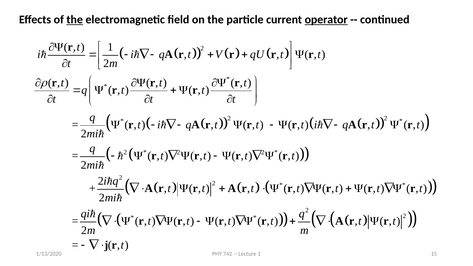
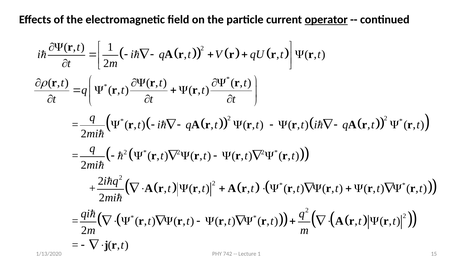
the at (75, 20) underline: present -> none
